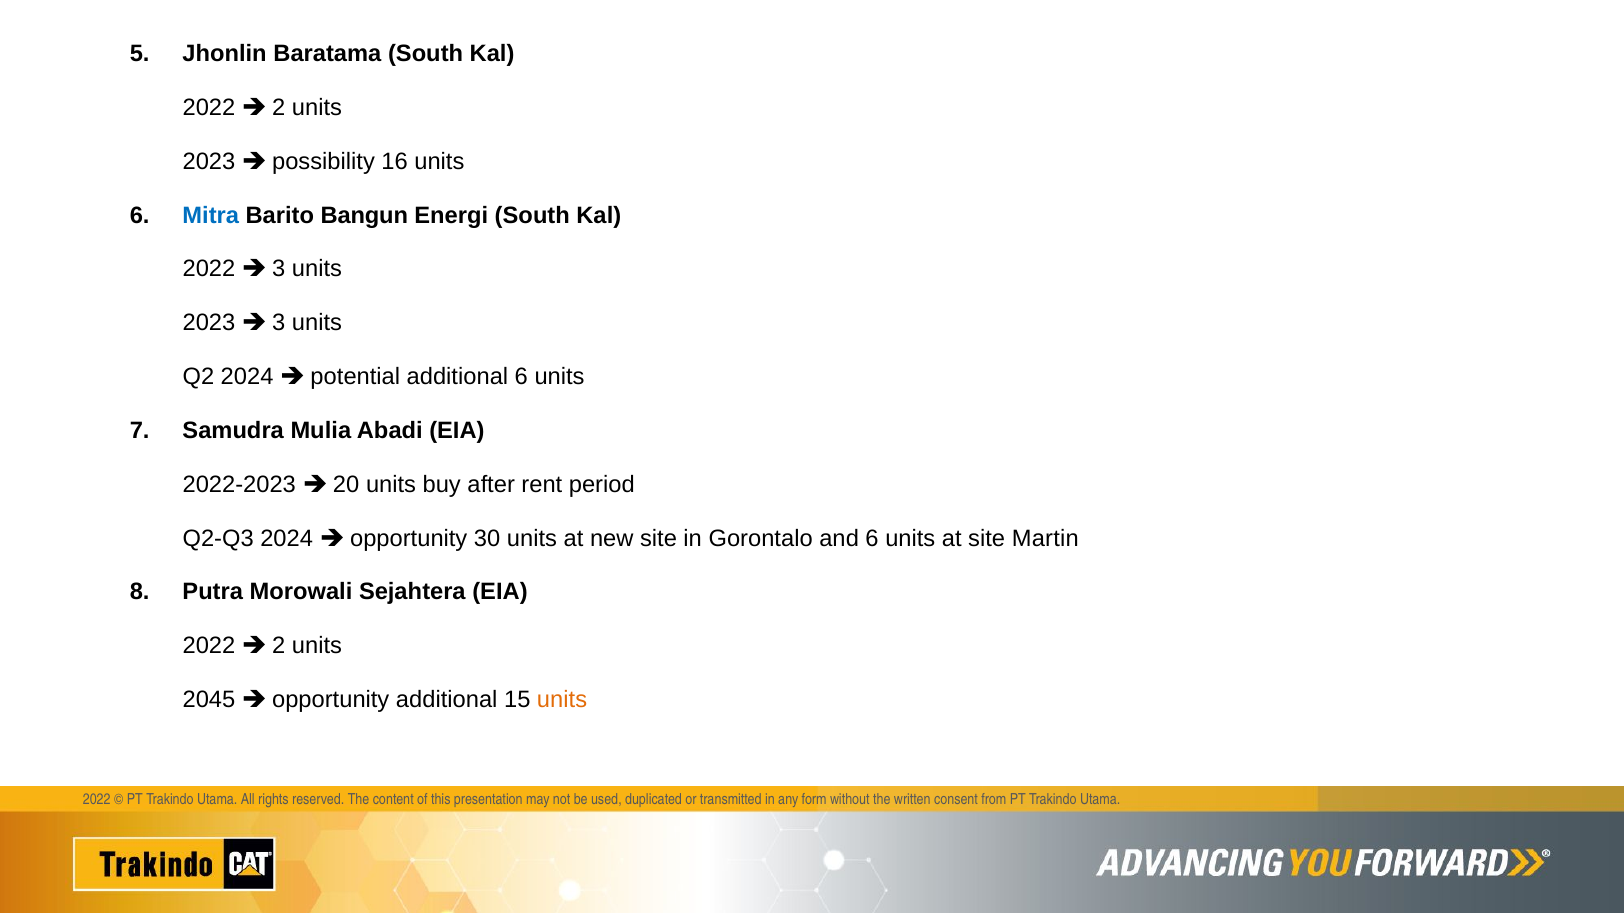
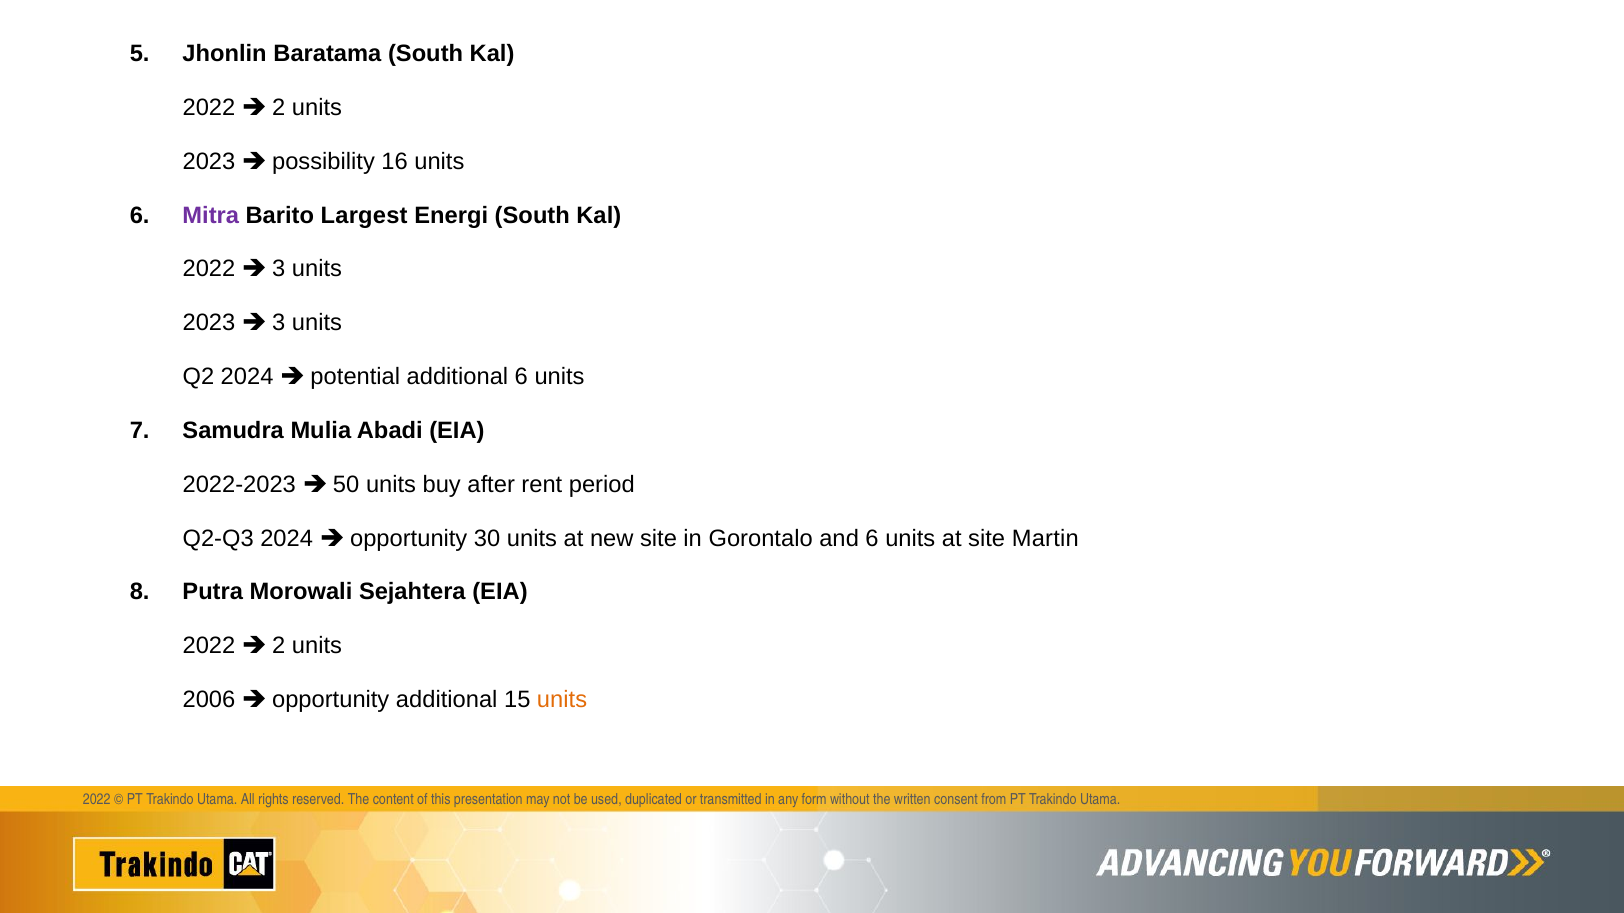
Mitra colour: blue -> purple
Bangun: Bangun -> Largest
20: 20 -> 50
2045: 2045 -> 2006
